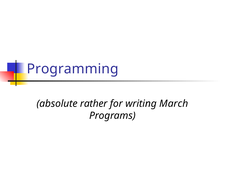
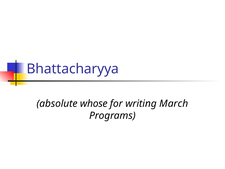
Programming: Programming -> Bhattacharyya
rather: rather -> whose
